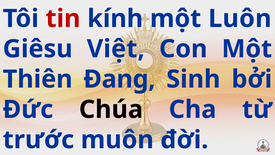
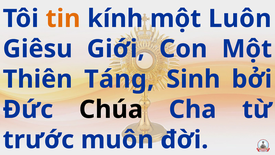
tin colour: red -> orange
Việt: Việt -> Giới
Đang: Đang -> Táng
